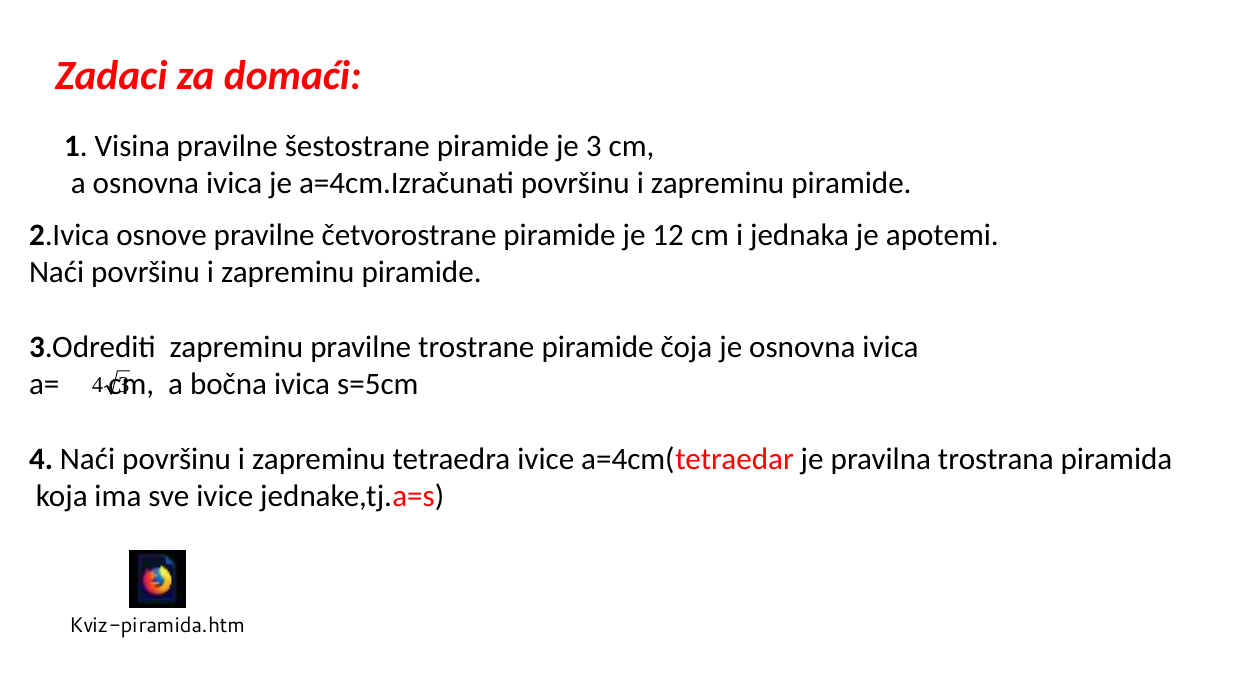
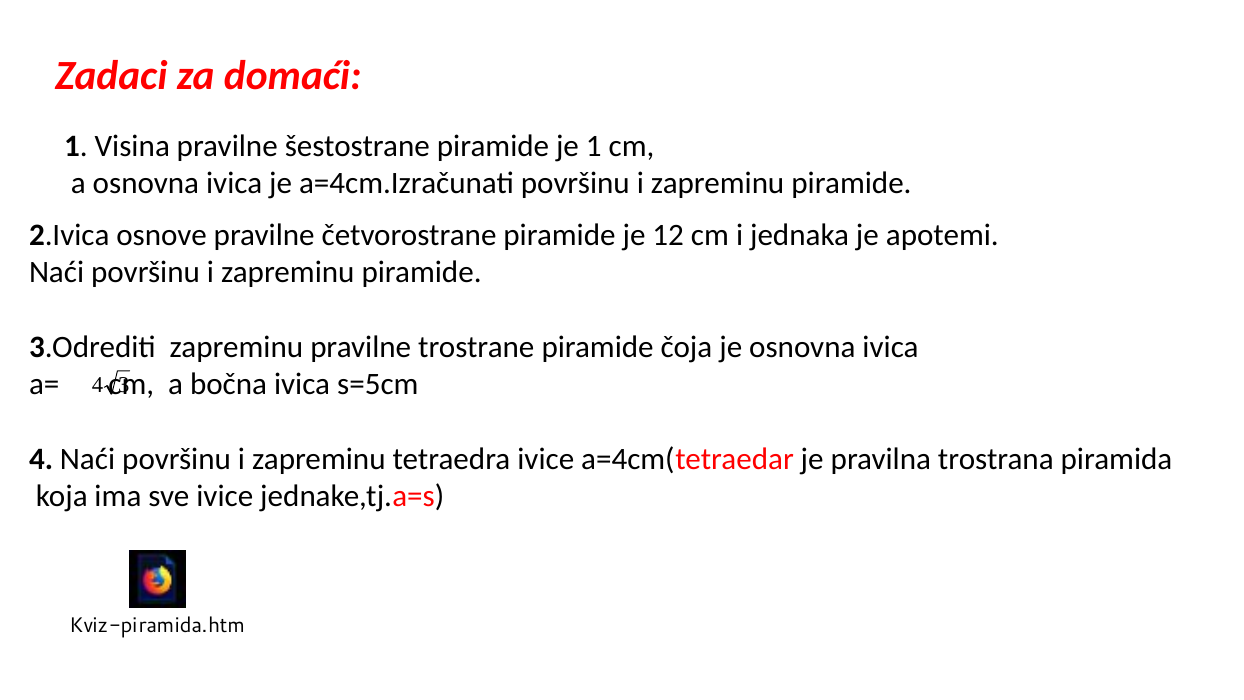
je 3: 3 -> 1
